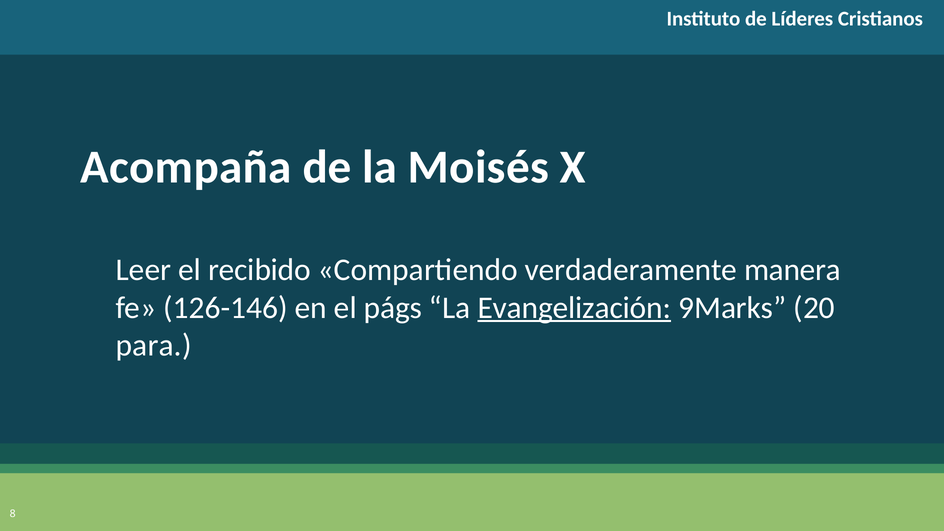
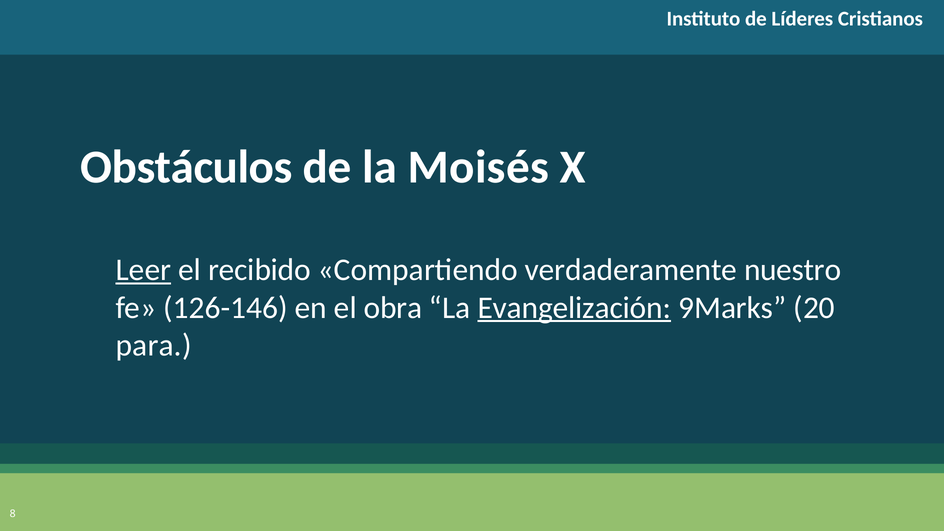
Acompaña: Acompaña -> Obstáculos
Leer underline: none -> present
manera: manera -> nuestro
págs: págs -> obra
